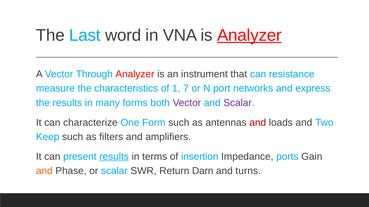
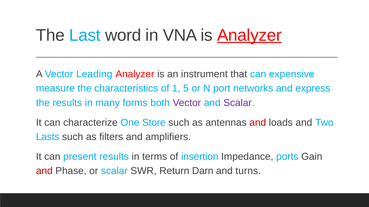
Through: Through -> Leading
resistance: resistance -> expensive
7: 7 -> 5
Form: Form -> Store
Keep: Keep -> Lasts
results at (114, 157) underline: present -> none
and at (44, 171) colour: orange -> red
